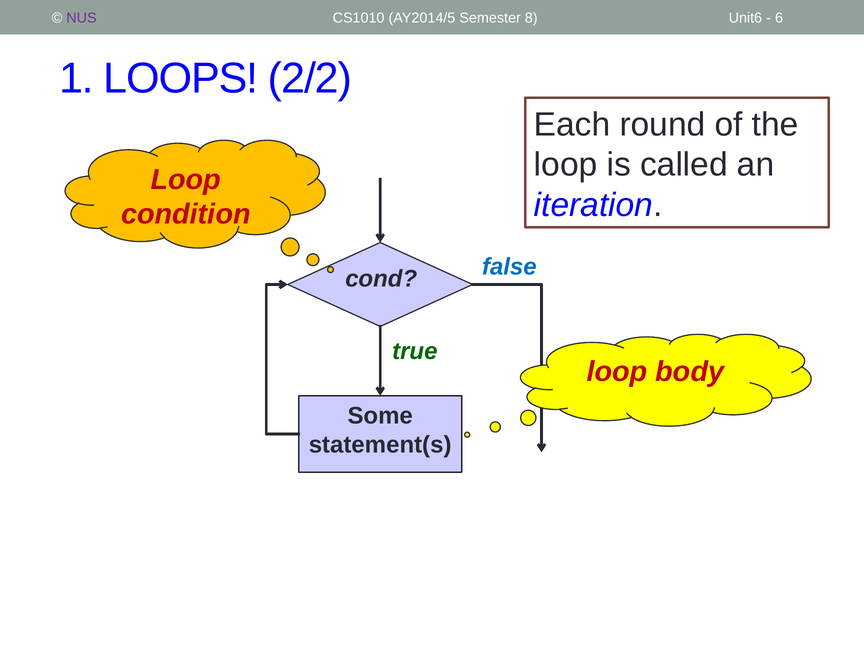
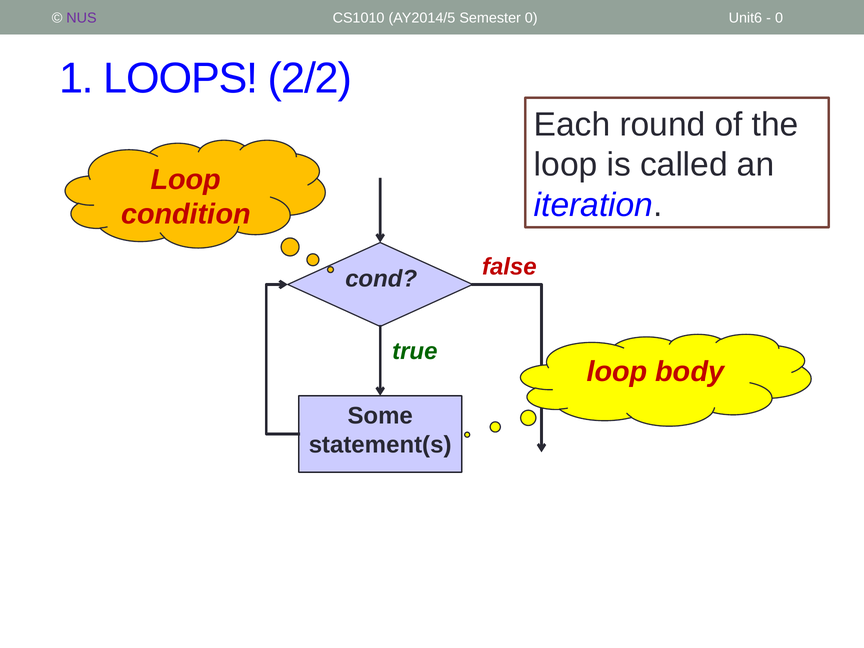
Semester 8: 8 -> 0
6 at (779, 18): 6 -> 0
false colour: blue -> red
